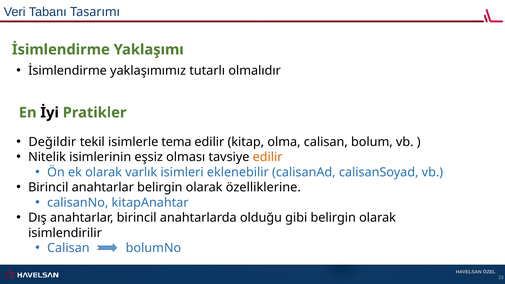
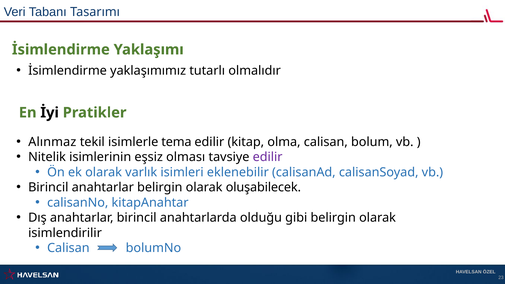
Değildir: Değildir -> Alınmaz
edilir at (268, 157) colour: orange -> purple
özelliklerine: özelliklerine -> oluşabilecek
